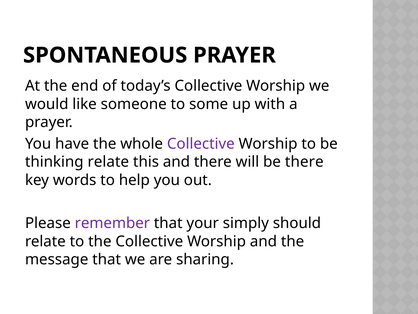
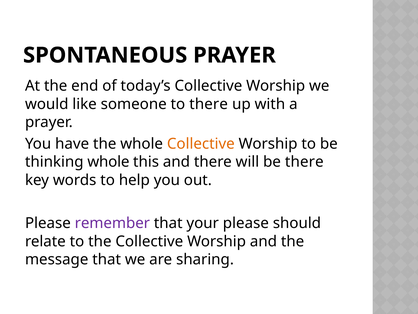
to some: some -> there
Collective at (201, 144) colour: purple -> orange
thinking relate: relate -> whole
your simply: simply -> please
